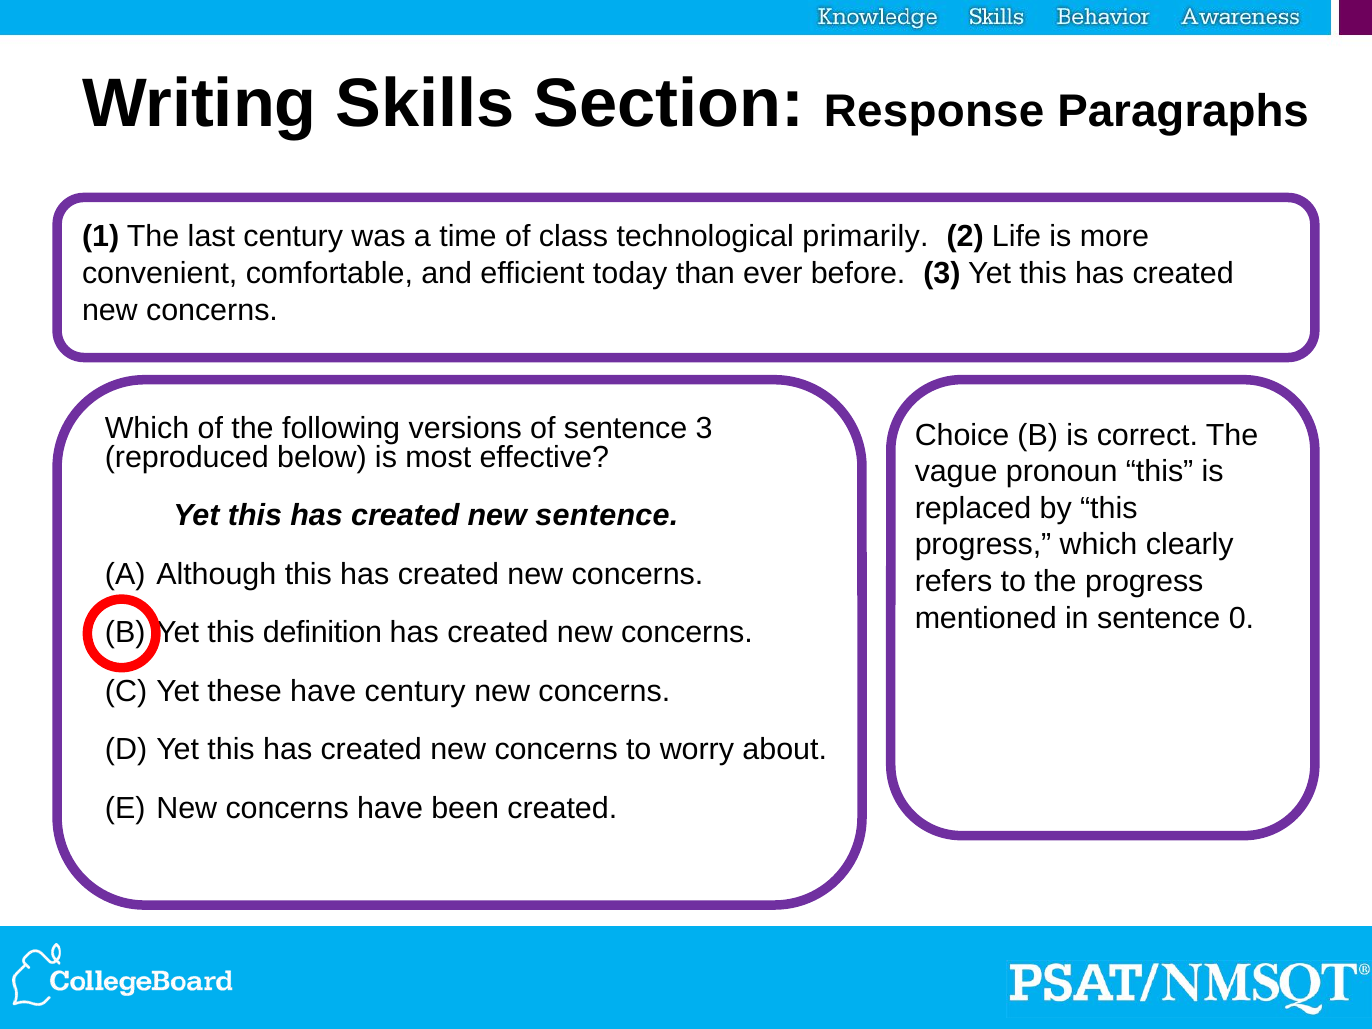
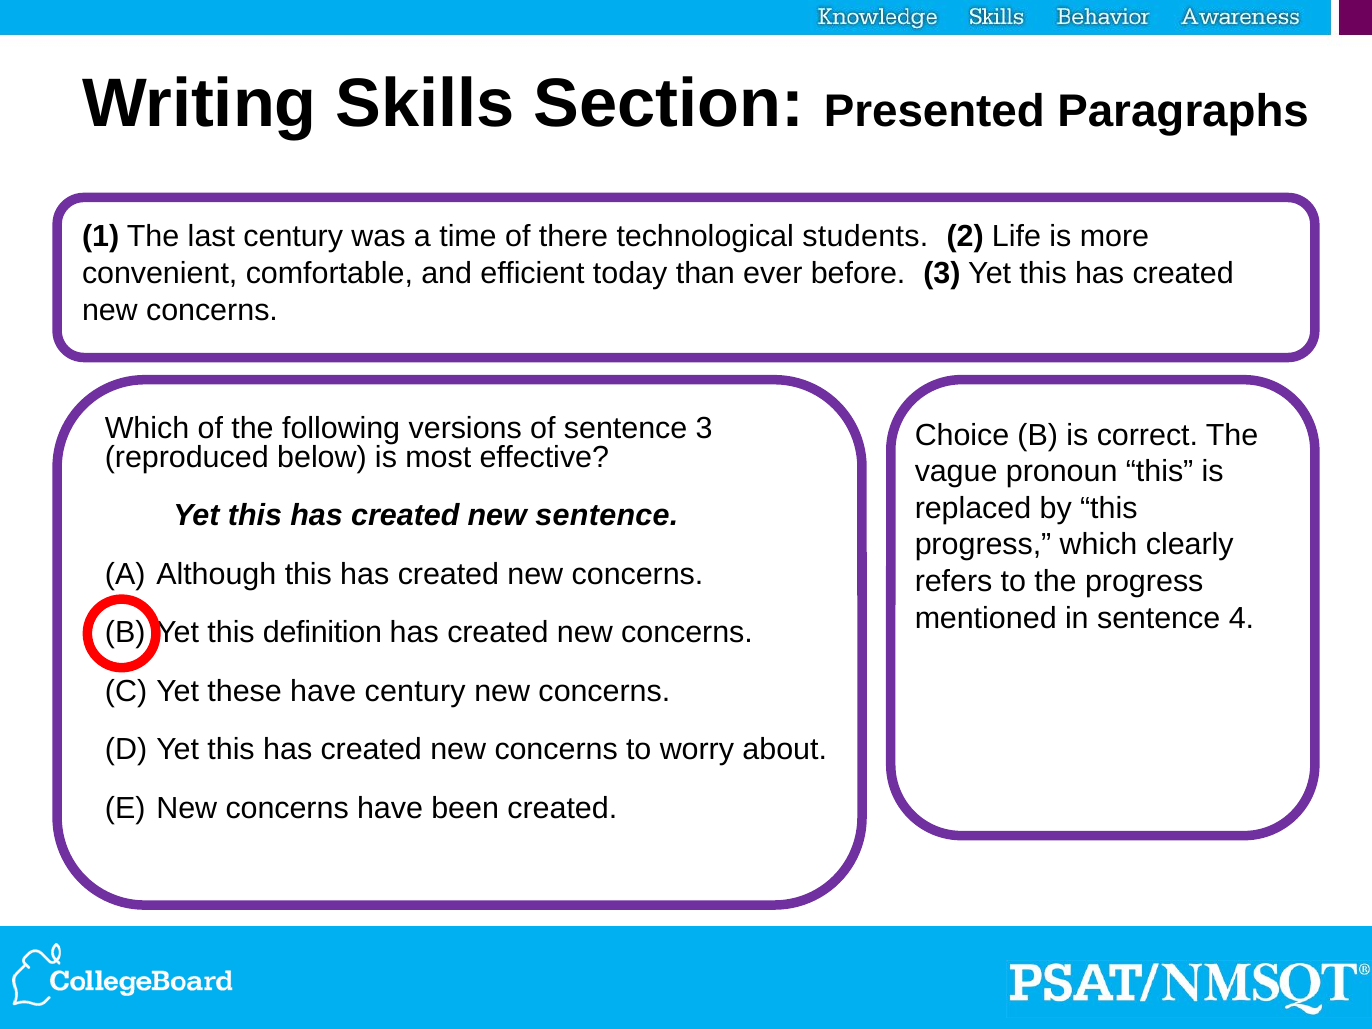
Response: Response -> Presented
class: class -> there
primarily: primarily -> students
0: 0 -> 4
